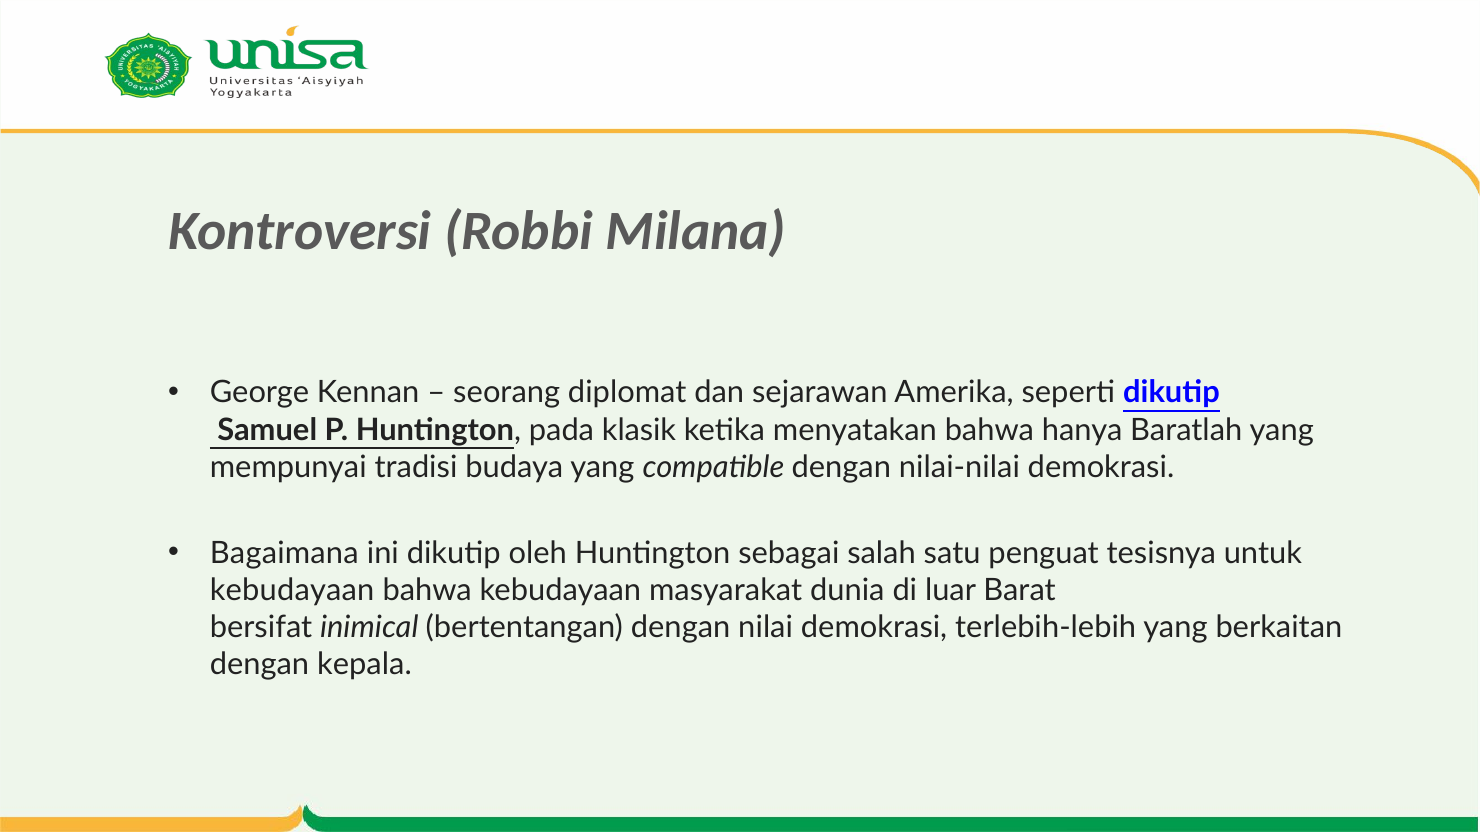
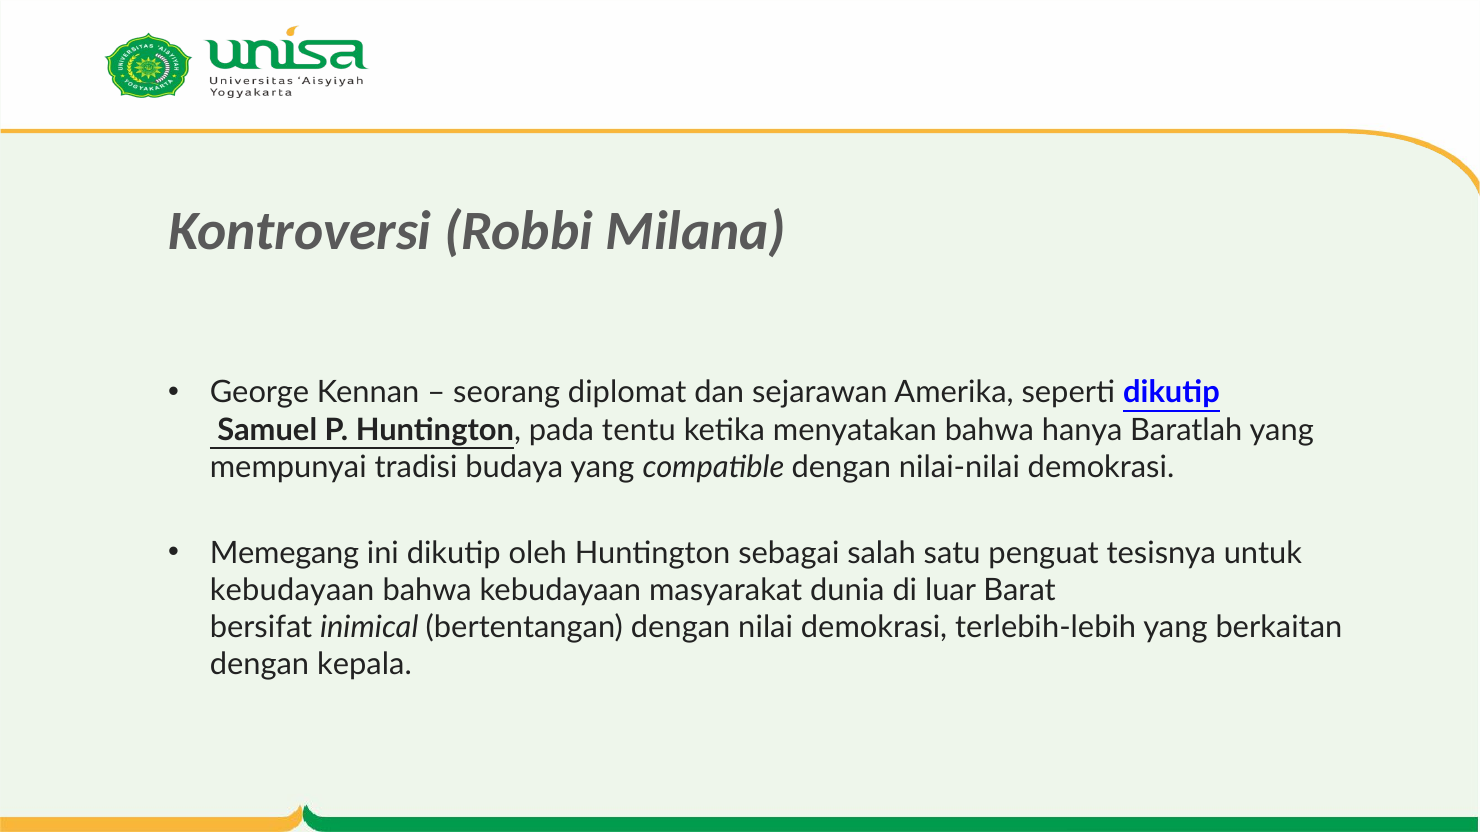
klasik: klasik -> tentu
Bagaimana: Bagaimana -> Memegang
